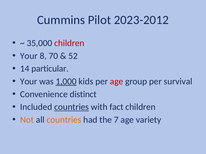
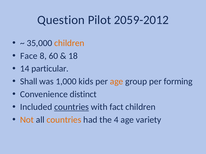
Cummins: Cummins -> Question
2023-2012: 2023-2012 -> 2059-2012
children at (69, 43) colour: red -> orange
Your at (29, 56): Your -> Face
70: 70 -> 60
52: 52 -> 18
Your at (29, 82): Your -> Shall
1,000 underline: present -> none
age at (117, 82) colour: red -> orange
survival: survival -> forming
7: 7 -> 4
